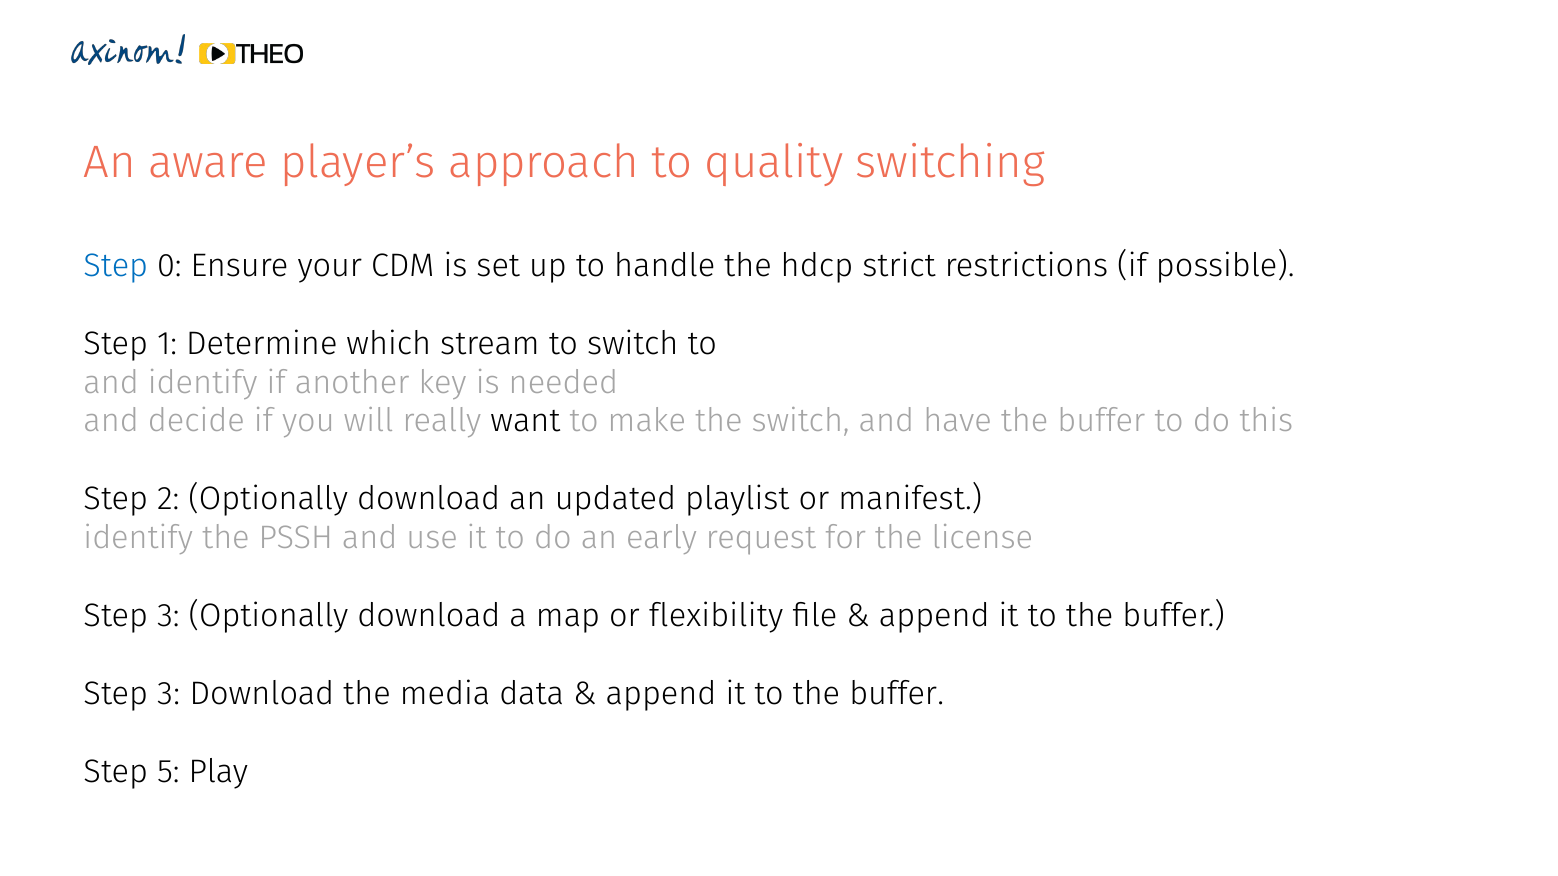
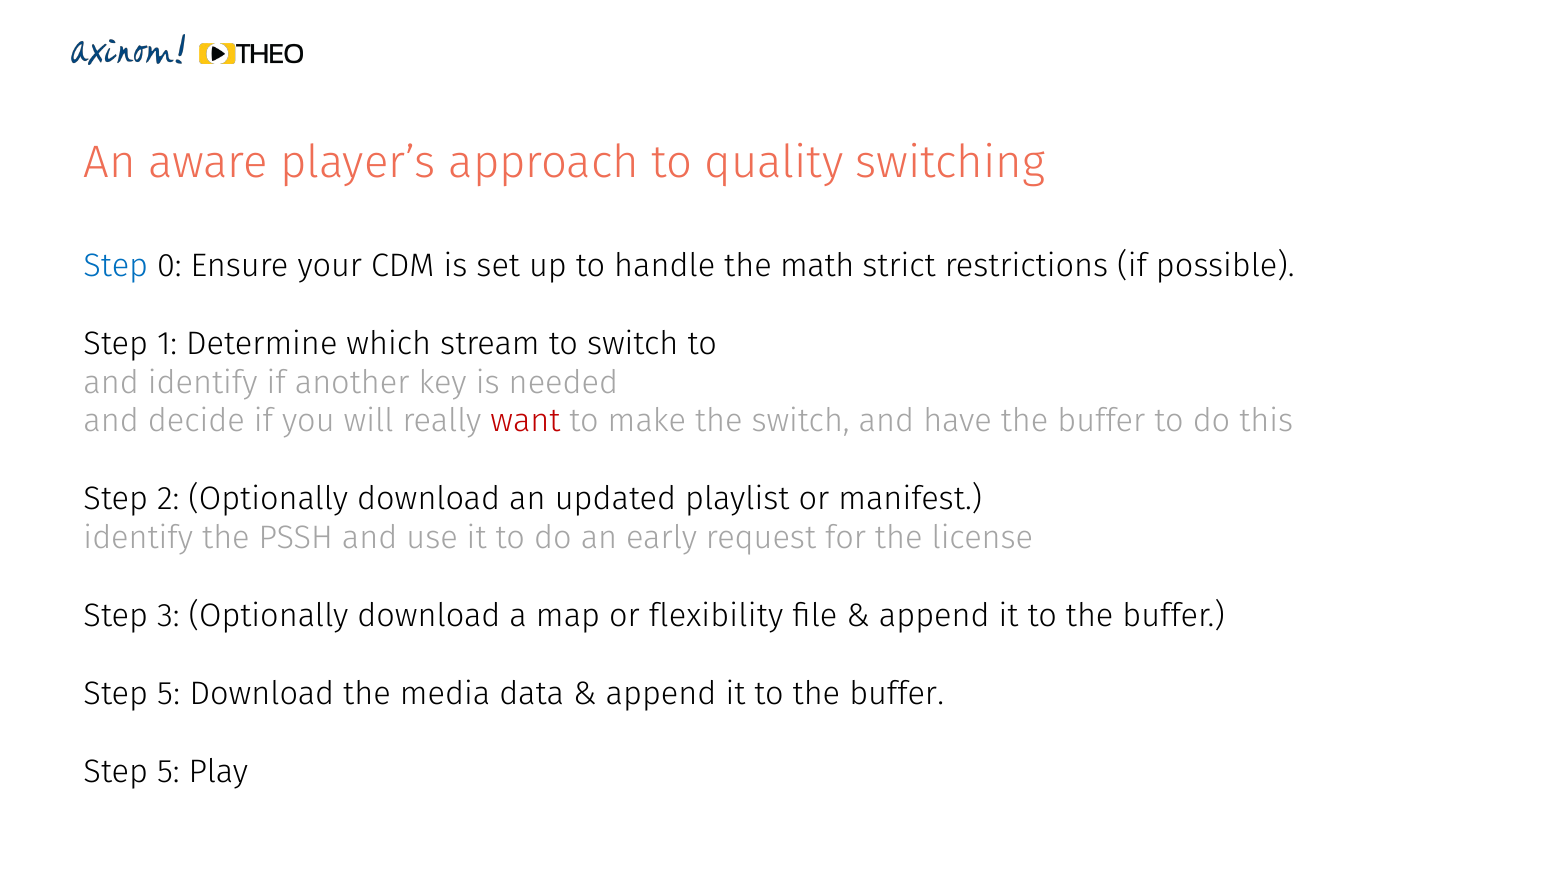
hdcp: hdcp -> math
want colour: black -> red
3 at (169, 694): 3 -> 5
